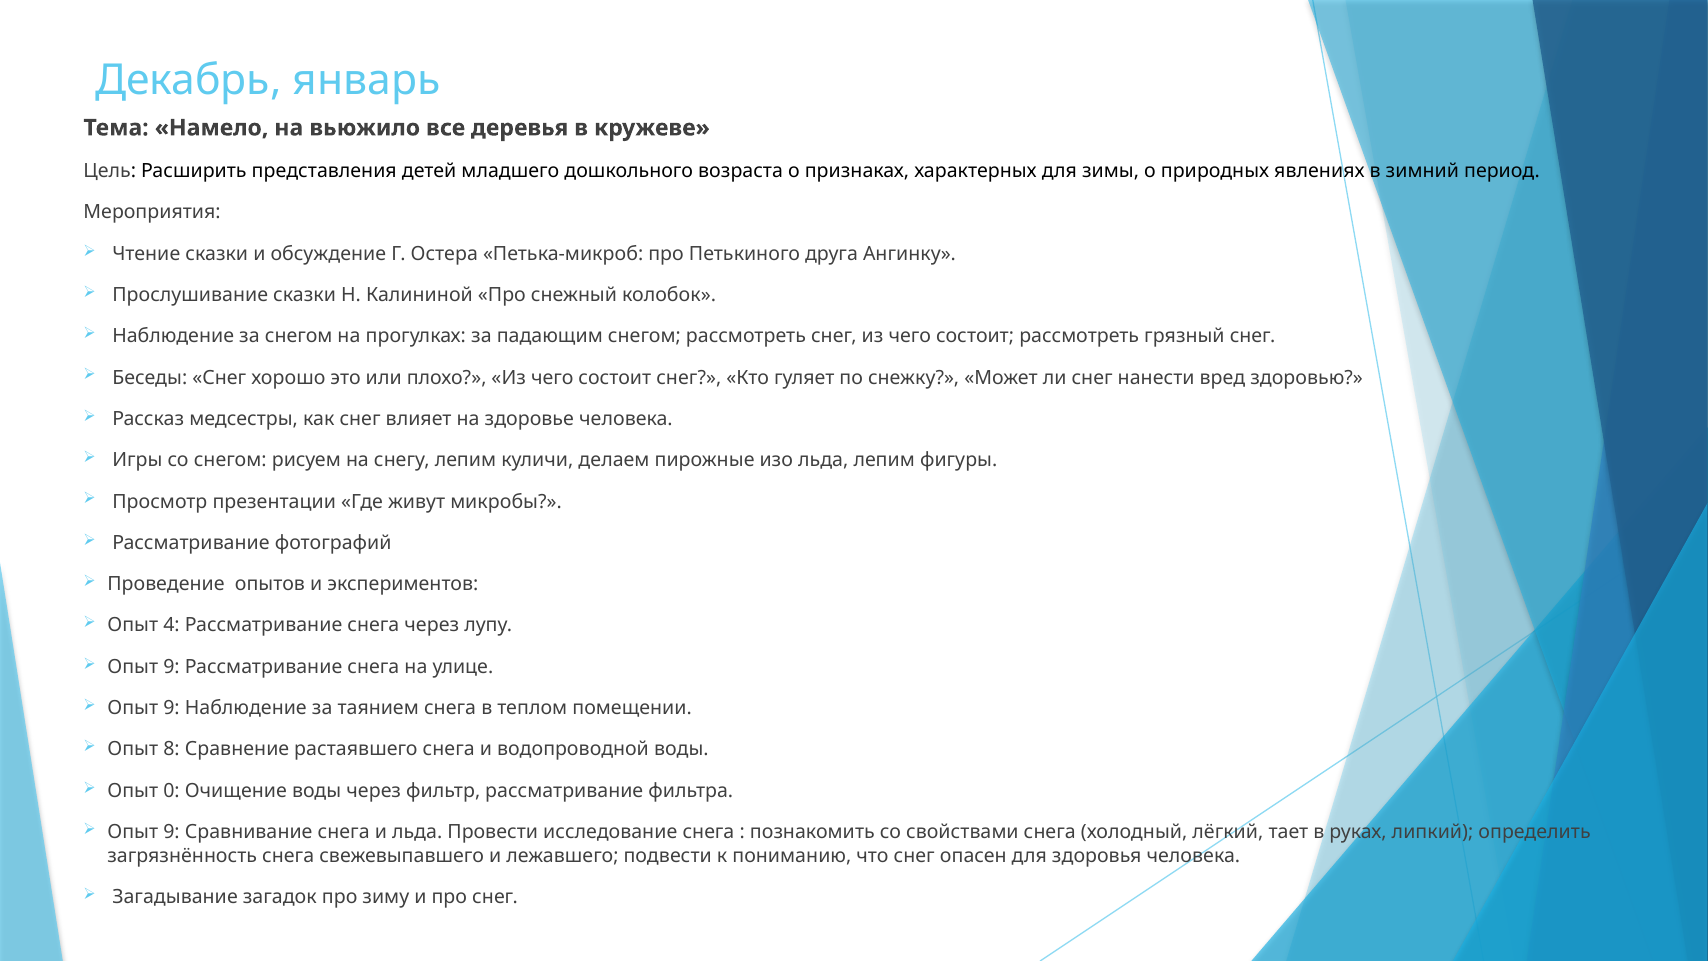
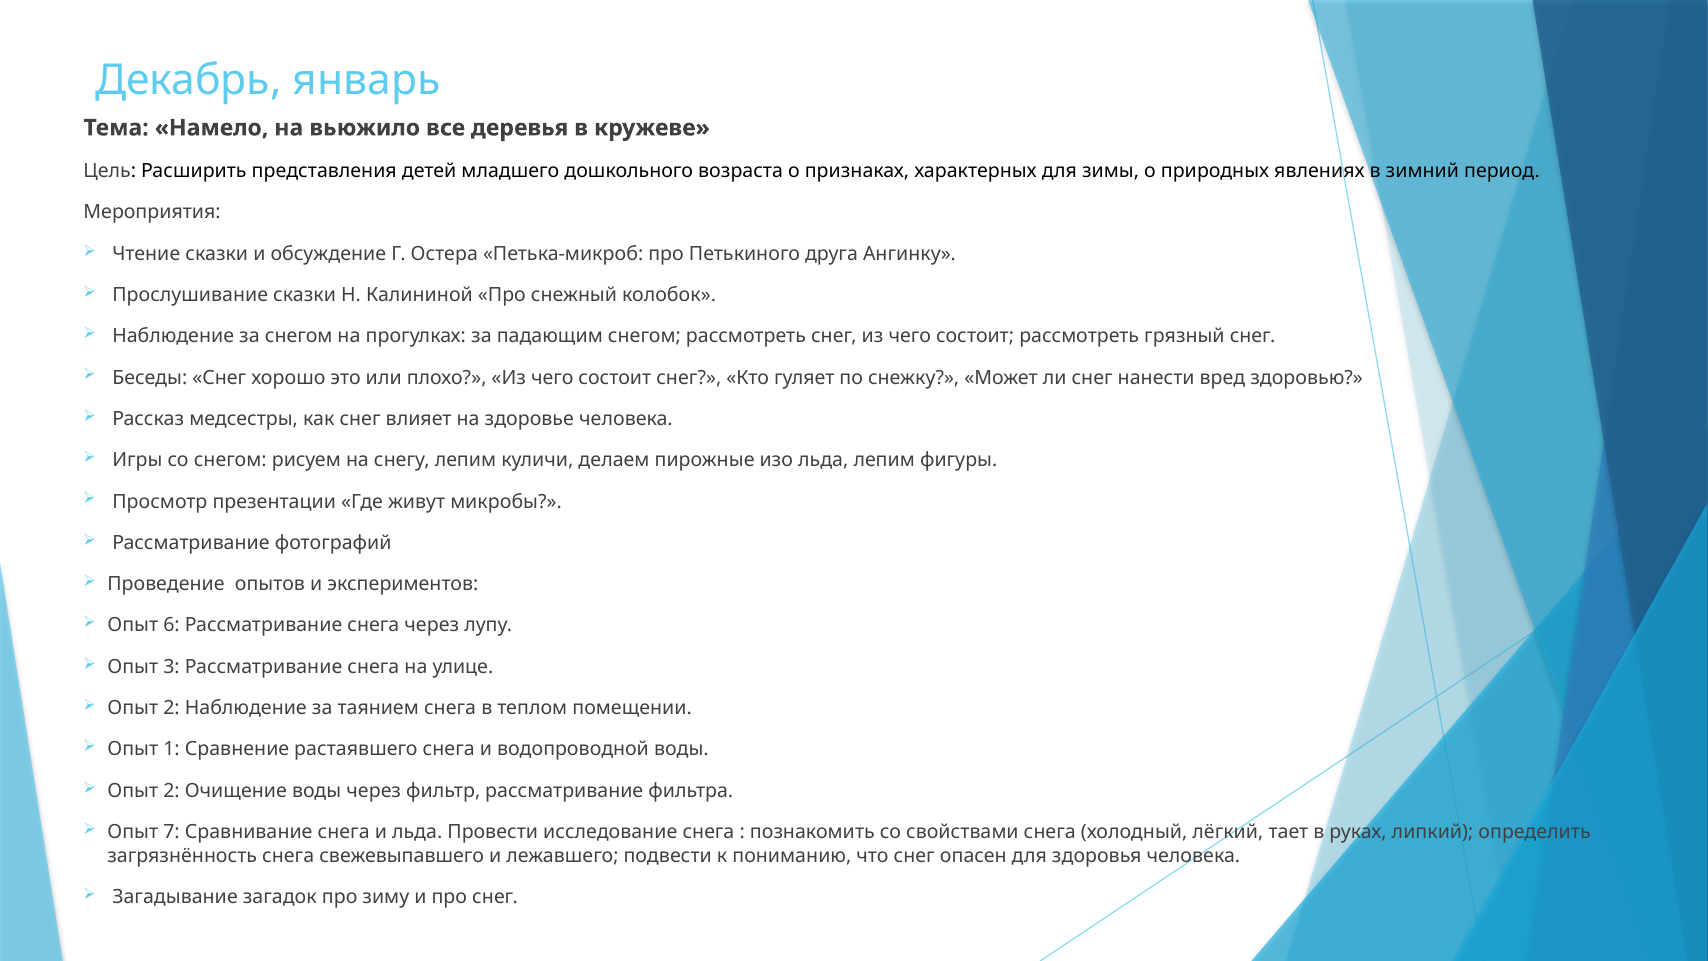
4: 4 -> 6
9 at (171, 667): 9 -> 3
9 at (171, 708): 9 -> 2
8: 8 -> 1
0 at (171, 791): 0 -> 2
9 at (171, 832): 9 -> 7
